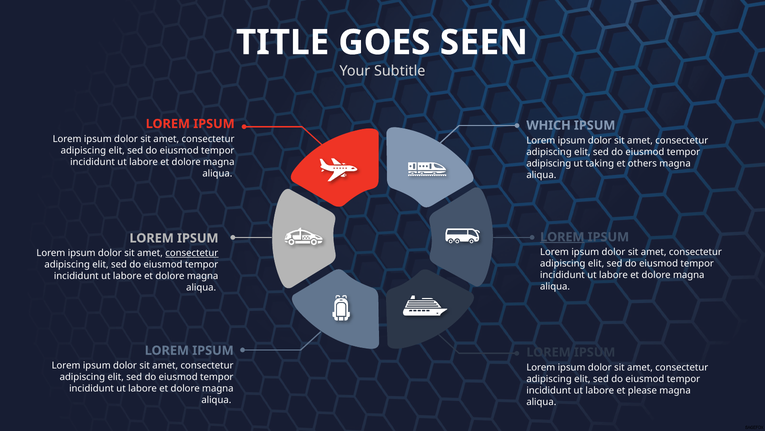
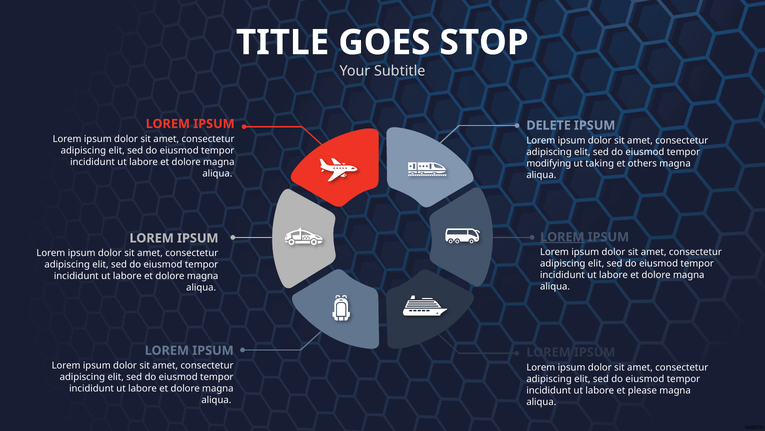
SEEN: SEEN -> STOP
WHICH: WHICH -> DELETE
adipiscing at (549, 163): adipiscing -> modifying
consectetur at (192, 253) underline: present -> none
